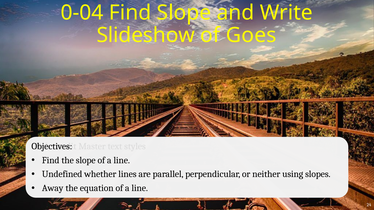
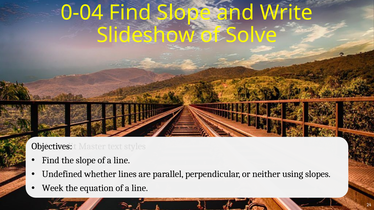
Goes: Goes -> Solve
Away: Away -> Week
